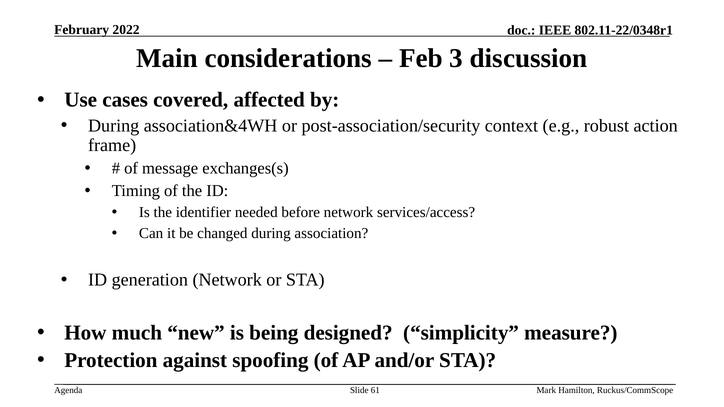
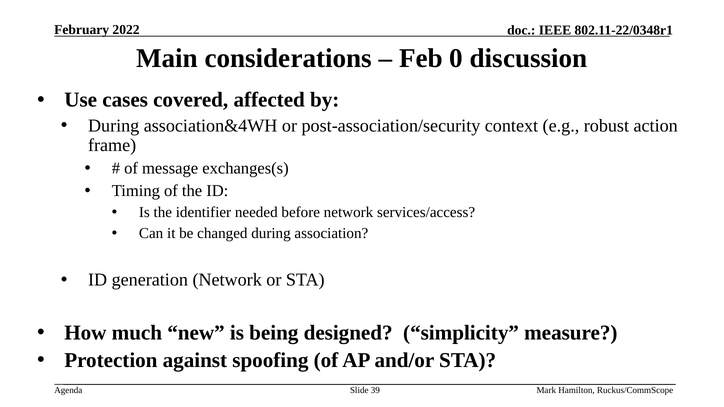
3: 3 -> 0
61: 61 -> 39
